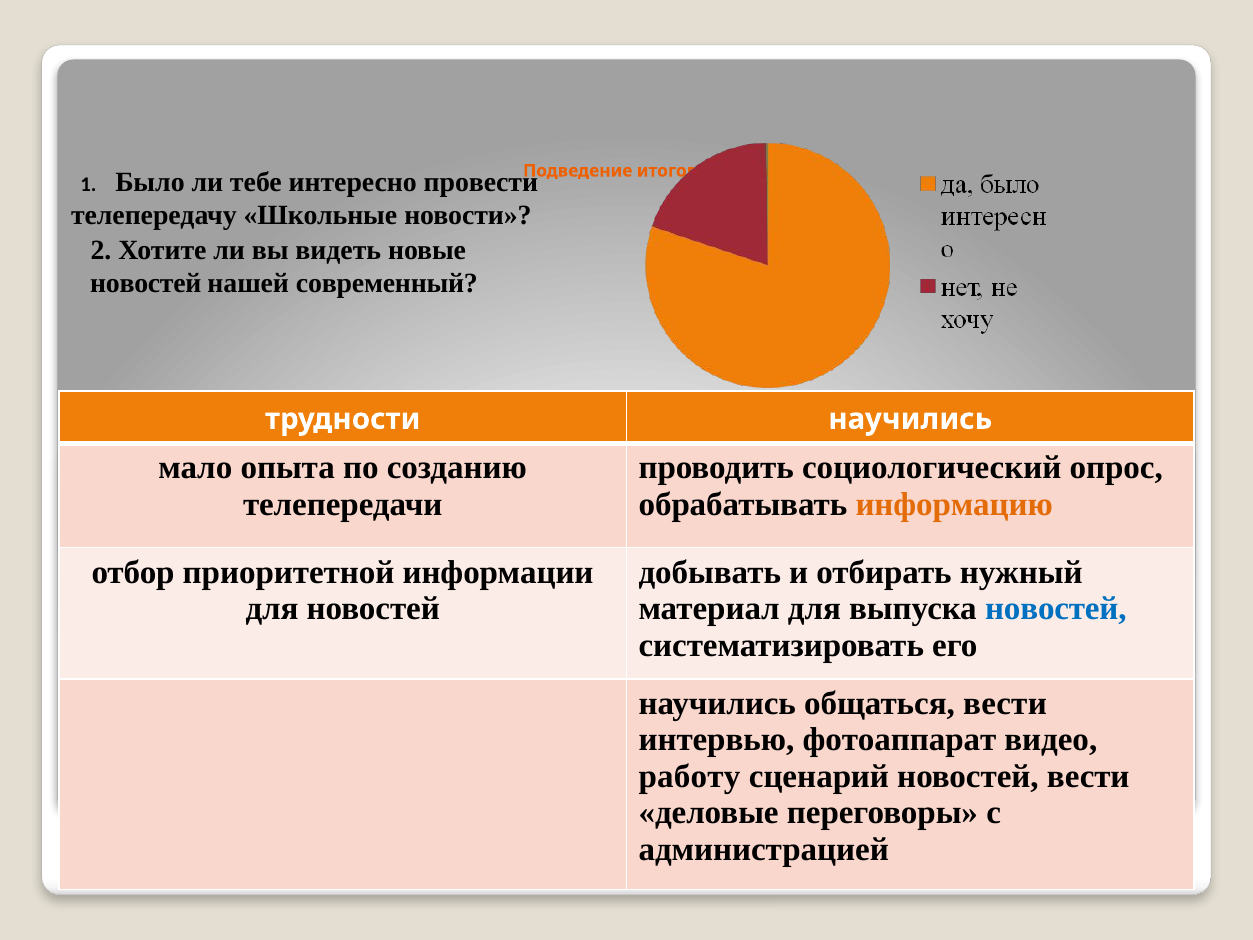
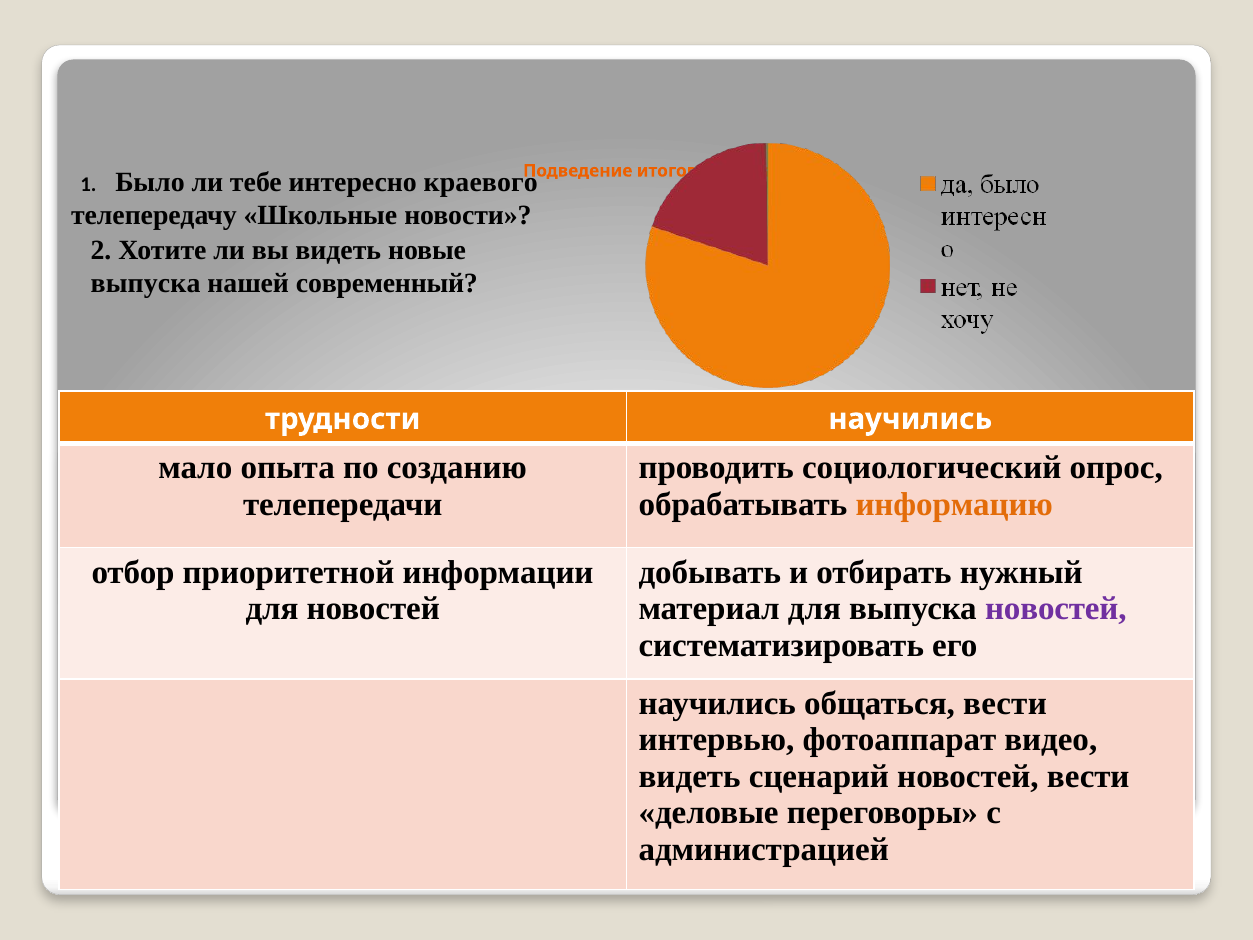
провести: провести -> краевого
новостей at (146, 283): новостей -> выпуска
новостей at (1056, 609) colour: blue -> purple
работу at (690, 776): работу -> видеть
